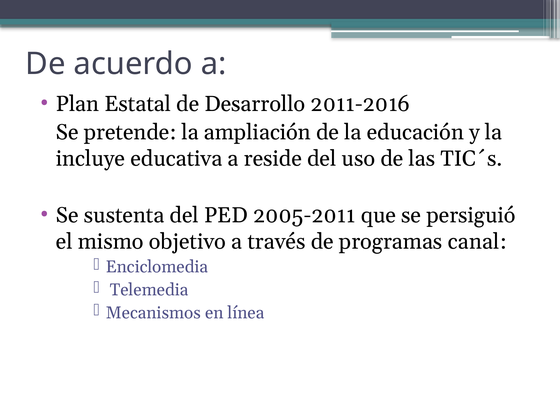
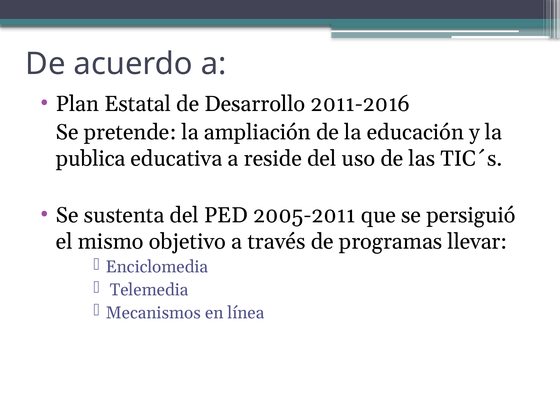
incluye: incluye -> publica
canal: canal -> llevar
